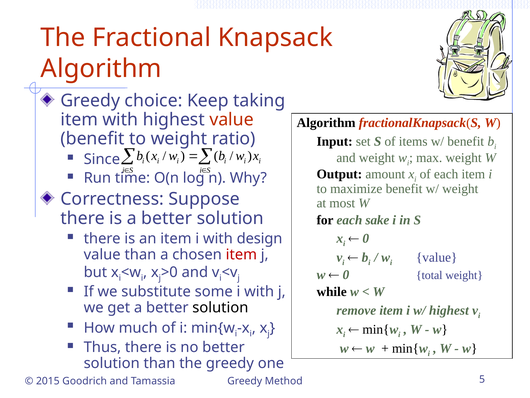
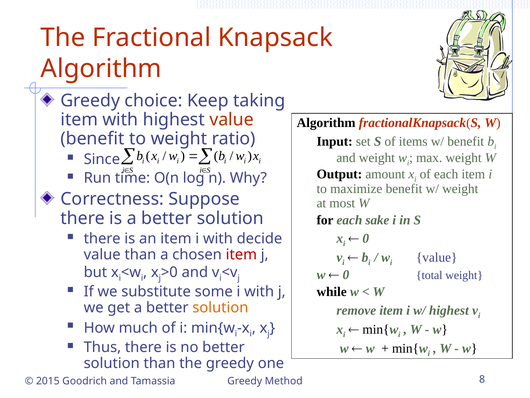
design: design -> decide
solution at (220, 307) colour: black -> orange
5: 5 -> 8
